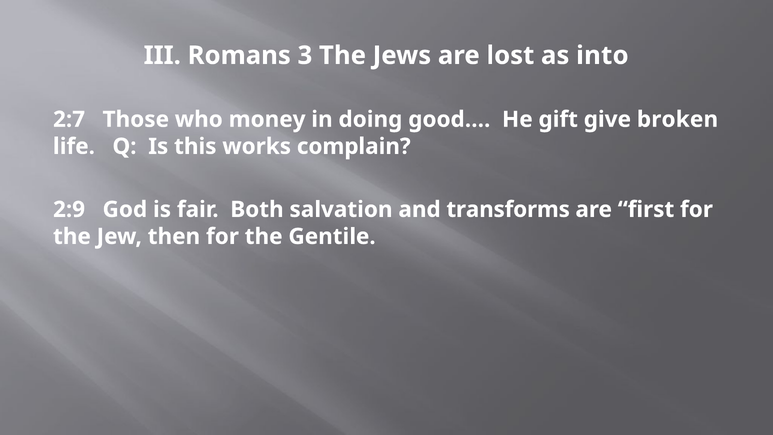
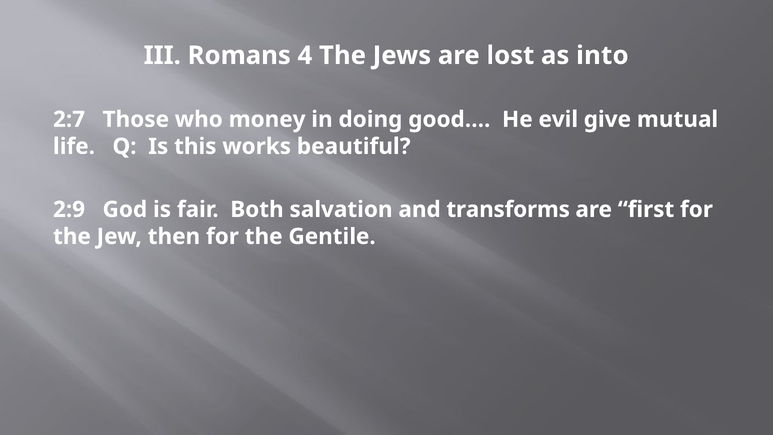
3: 3 -> 4
gift: gift -> evil
broken: broken -> mutual
complain: complain -> beautiful
